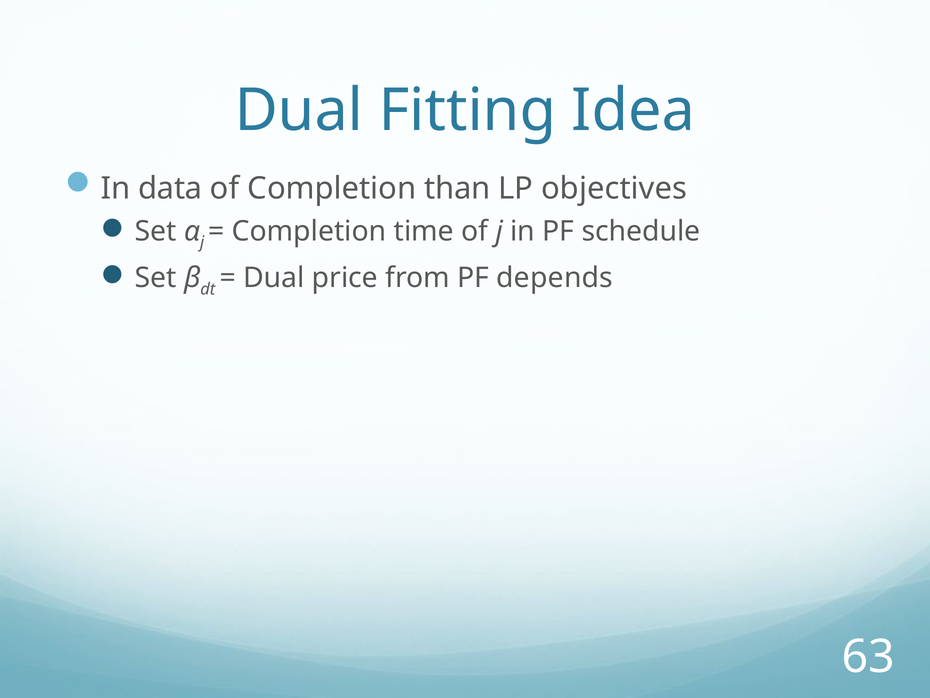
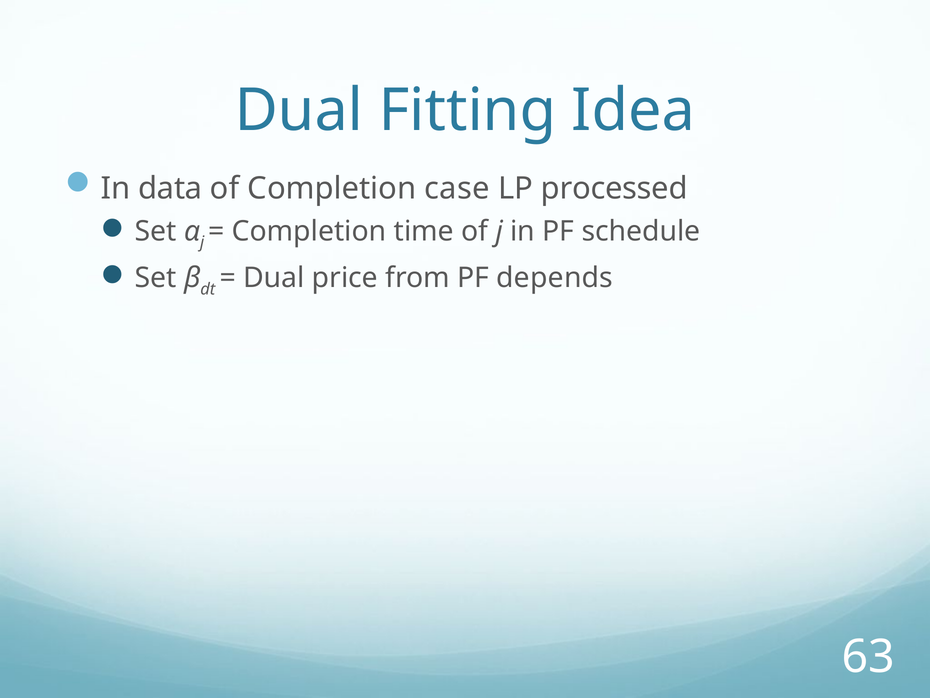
than: than -> case
objectives: objectives -> processed
